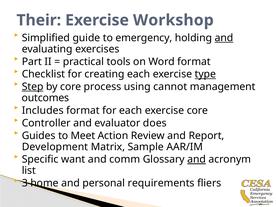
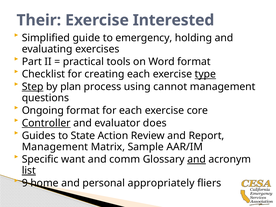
Workshop: Workshop -> Interested
and at (224, 38) underline: present -> none
by core: core -> plan
outcomes: outcomes -> questions
Includes: Includes -> Ongoing
Controller underline: none -> present
Meet: Meet -> State
Development at (55, 147): Development -> Management
list underline: none -> present
3: 3 -> 9
requirements: requirements -> appropriately
